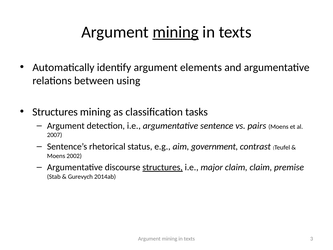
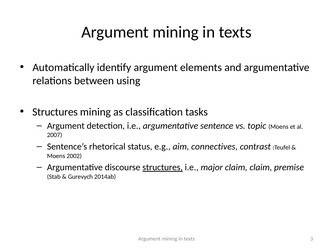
mining at (176, 32) underline: present -> none
pairs: pairs -> topic
government: government -> connectives
